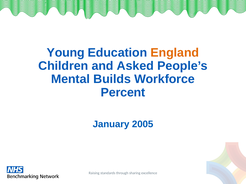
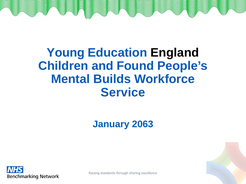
England colour: orange -> black
Asked: Asked -> Found
Percent: Percent -> Service
2005: 2005 -> 2063
